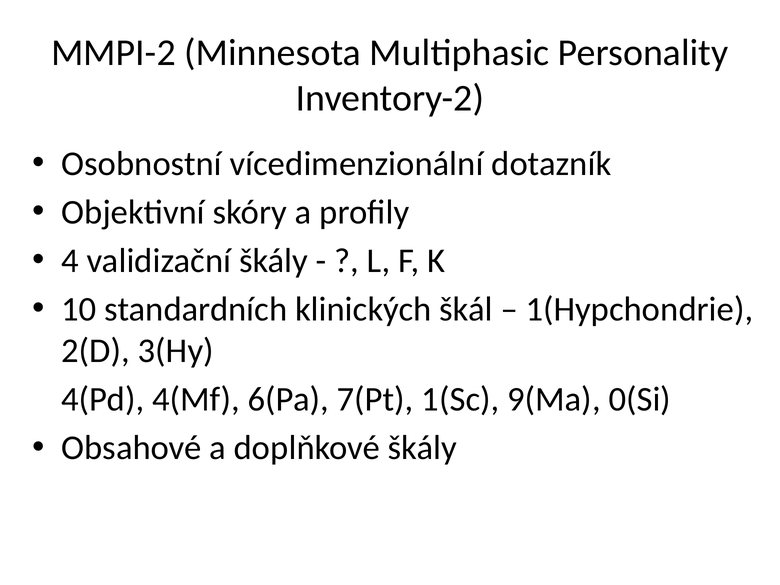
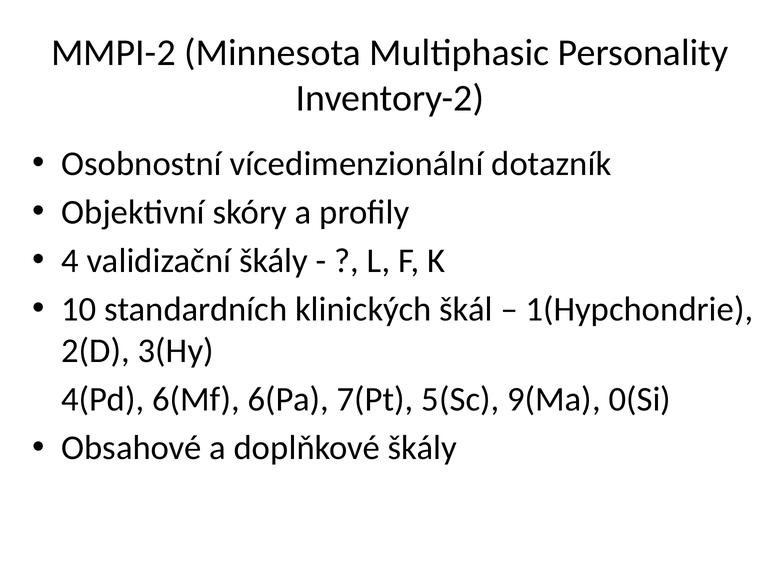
4(Mf: 4(Mf -> 6(Mf
1(Sc: 1(Sc -> 5(Sc
